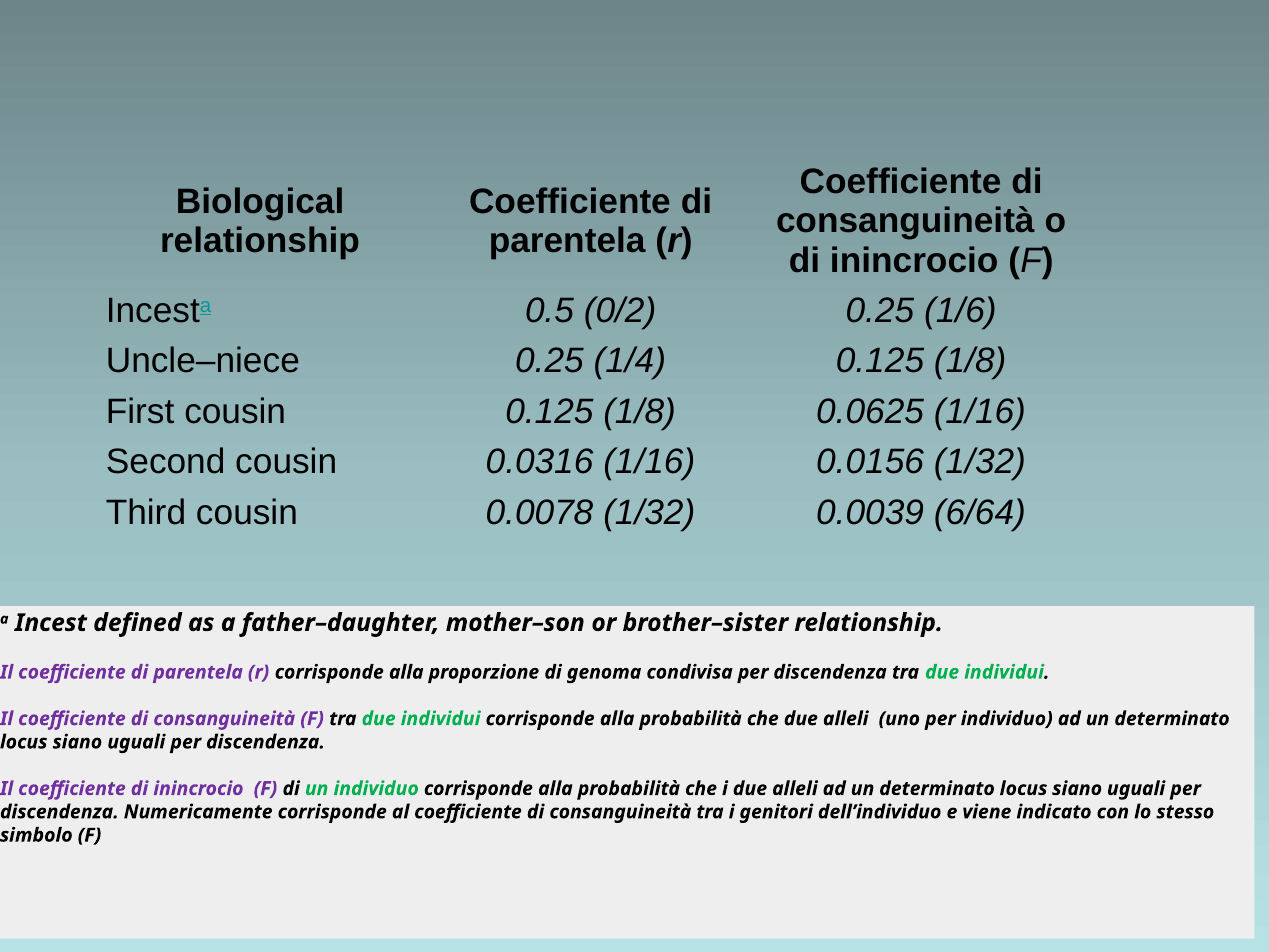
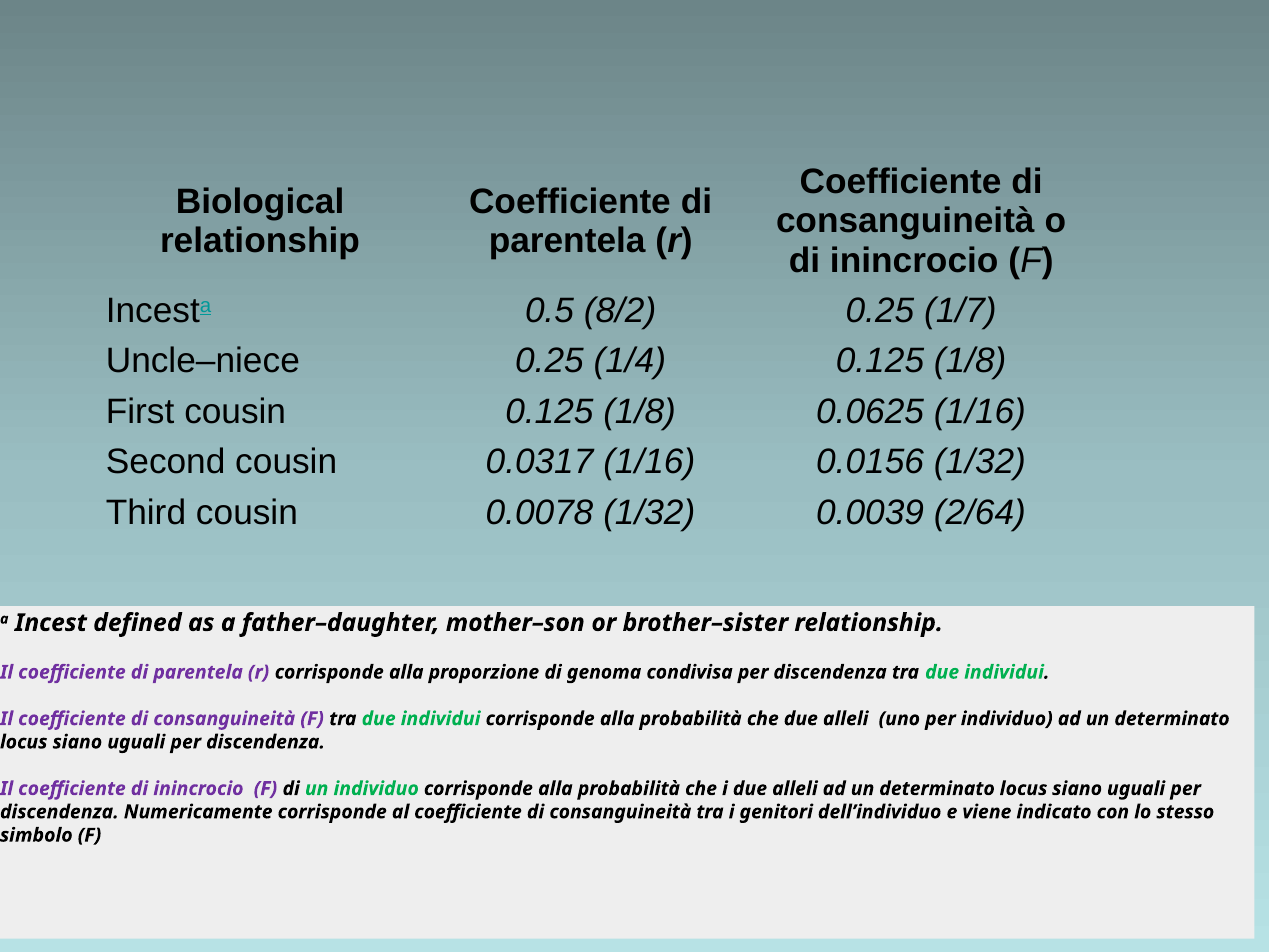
0/2: 0/2 -> 8/2
1/6: 1/6 -> 1/7
0.0316: 0.0316 -> 0.0317
6/64: 6/64 -> 2/64
